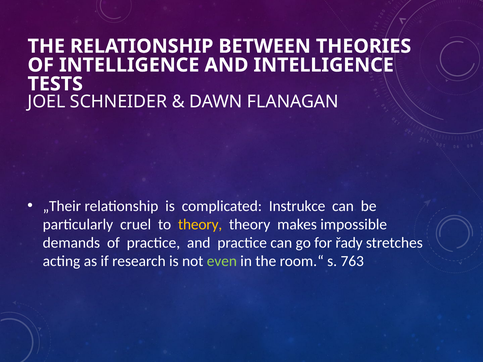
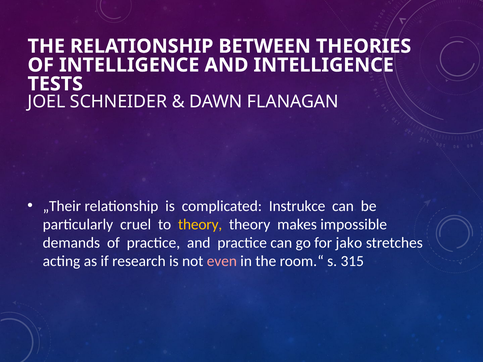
řady: řady -> jako
even colour: light green -> pink
763: 763 -> 315
